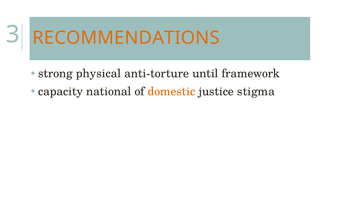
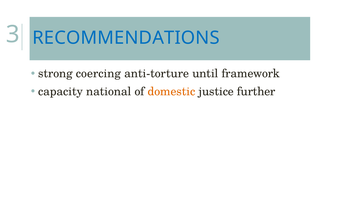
RECOMMENDATIONS colour: orange -> blue
physical: physical -> coercing
stigma: stigma -> further
